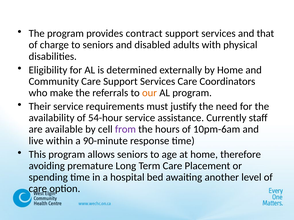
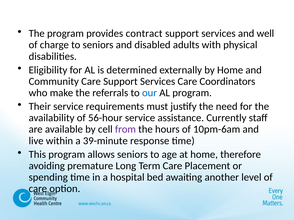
that: that -> well
our colour: orange -> blue
54-hour: 54-hour -> 56-hour
90-minute: 90-minute -> 39-minute
